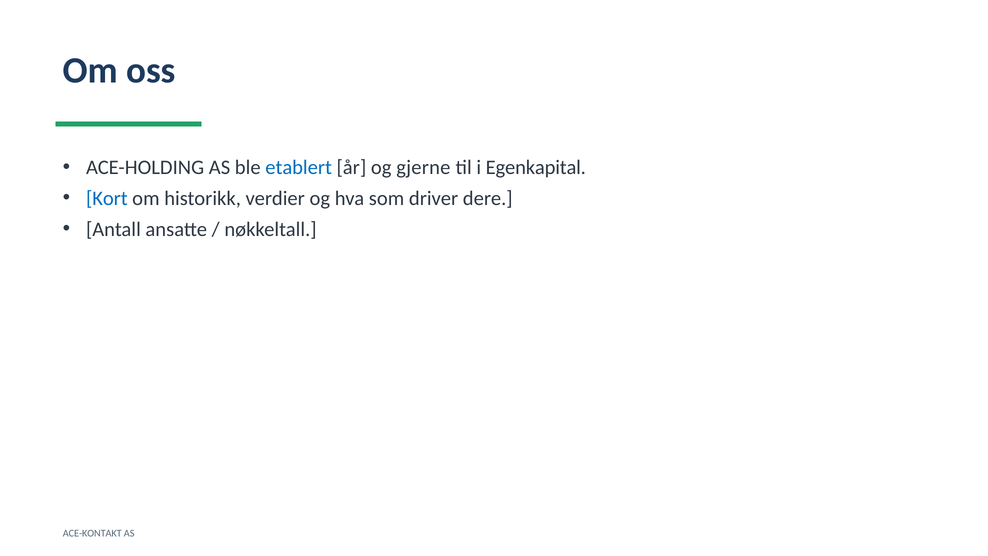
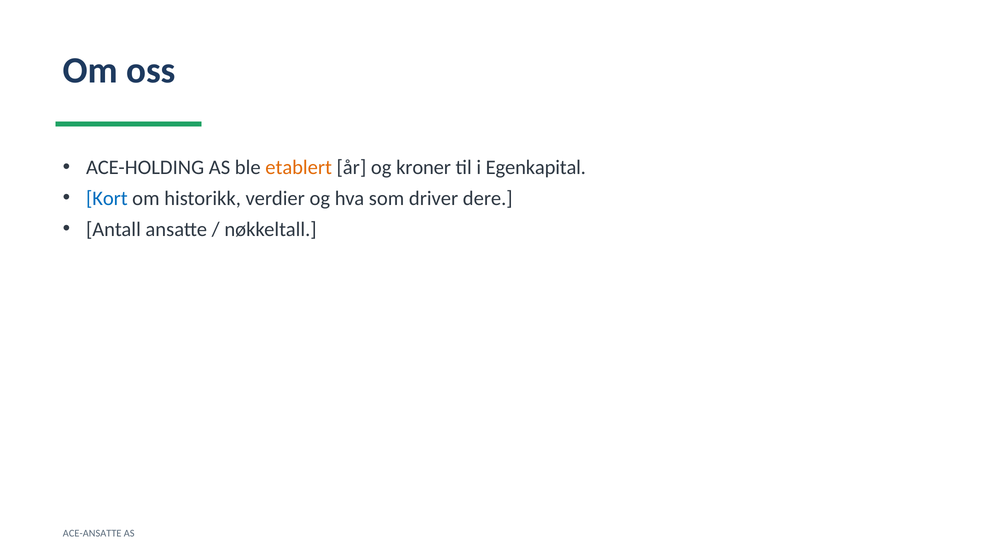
etablert colour: blue -> orange
gjerne: gjerne -> kroner
ACE-KONTAKT: ACE-KONTAKT -> ACE-ANSATTE
